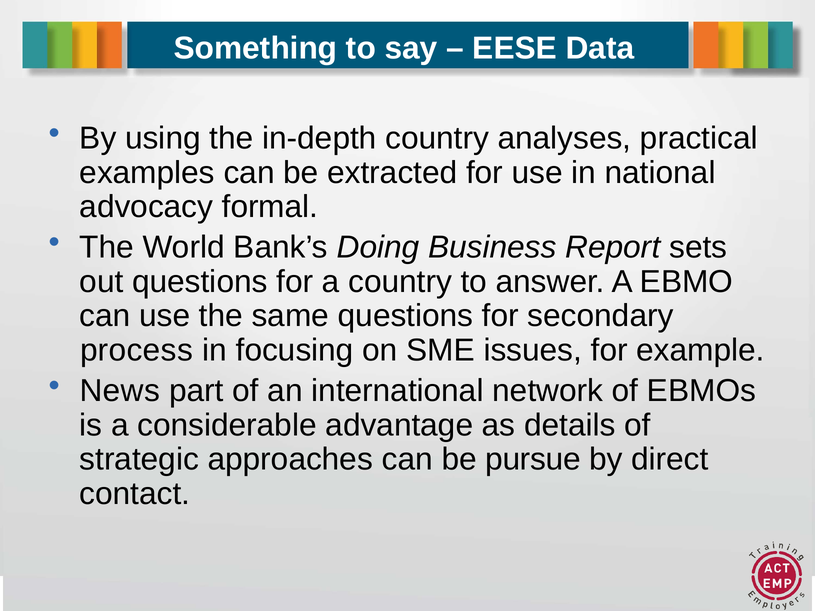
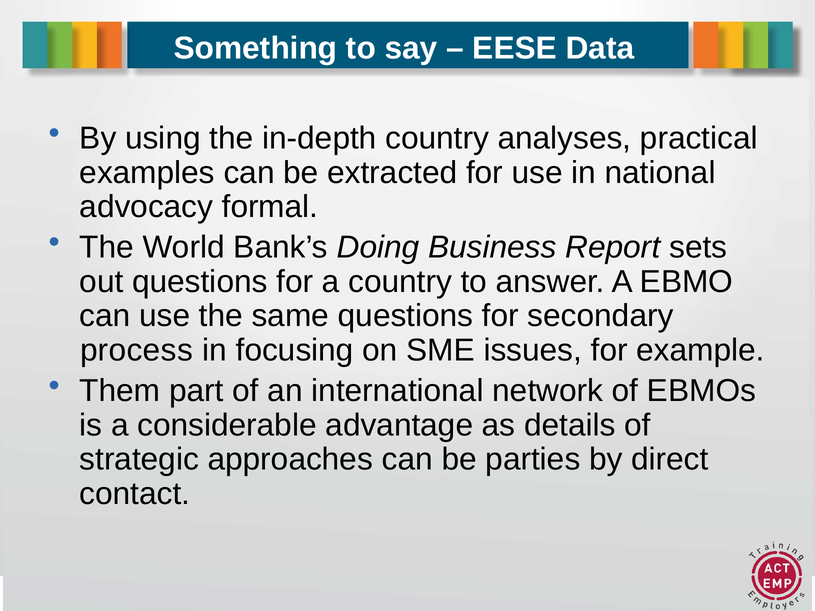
News: News -> Them
pursue: pursue -> parties
